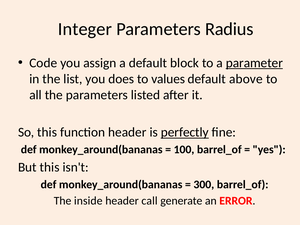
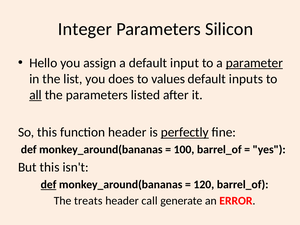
Radius: Radius -> Silicon
Code: Code -> Hello
block: block -> input
above: above -> inputs
all underline: none -> present
def at (49, 185) underline: none -> present
300: 300 -> 120
inside: inside -> treats
